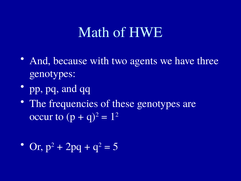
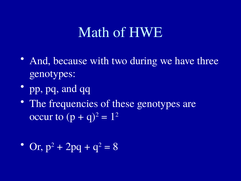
agents: agents -> during
5: 5 -> 8
